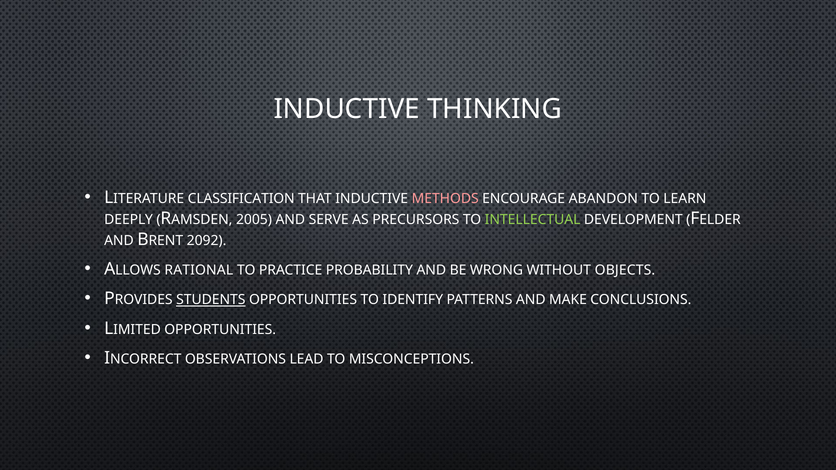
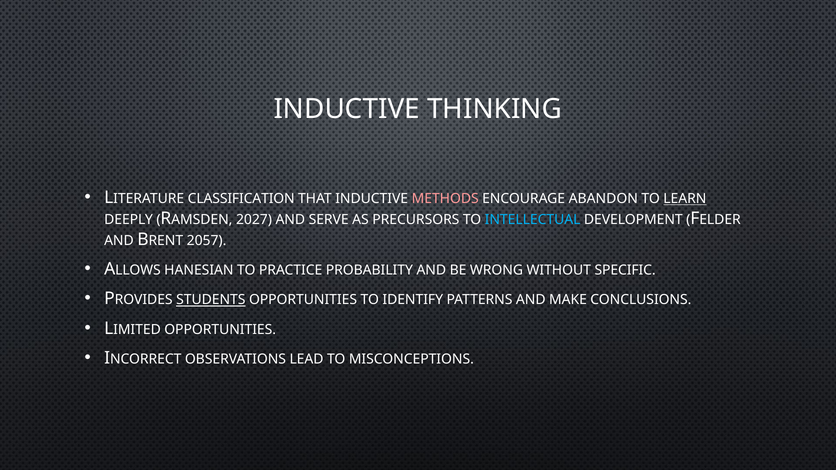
LEARN underline: none -> present
2005: 2005 -> 2027
INTELLECTUAL colour: light green -> light blue
2092: 2092 -> 2057
RATIONAL: RATIONAL -> HANESIAN
OBJECTS: OBJECTS -> SPECIFIC
